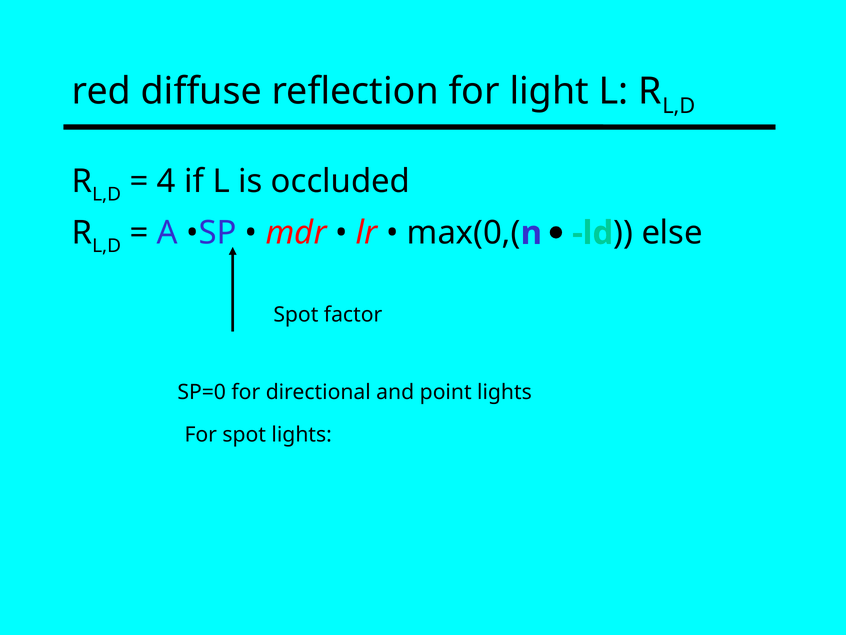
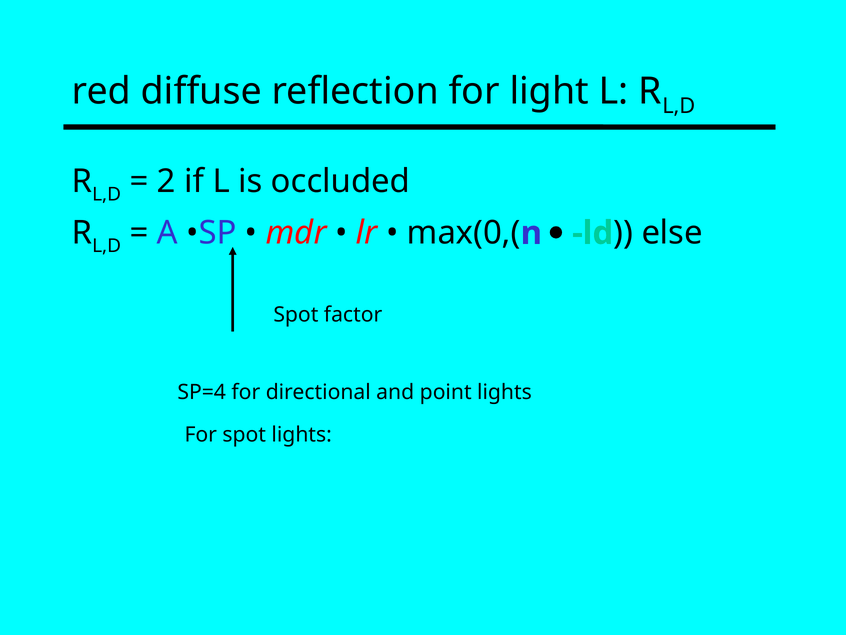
4: 4 -> 2
SP=0: SP=0 -> SP=4
